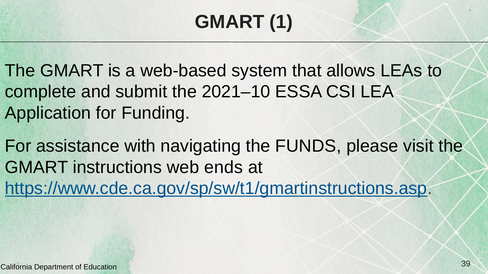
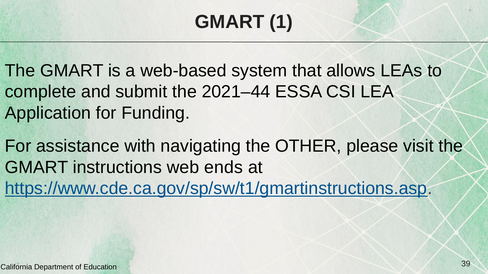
2021–10: 2021–10 -> 2021–44
FUNDS: FUNDS -> OTHER
